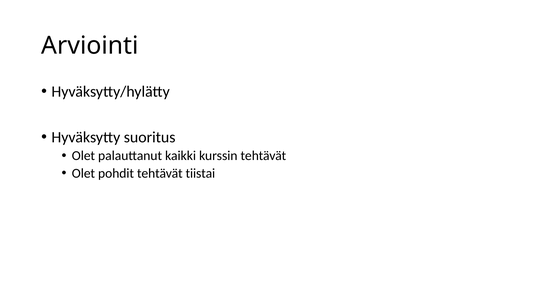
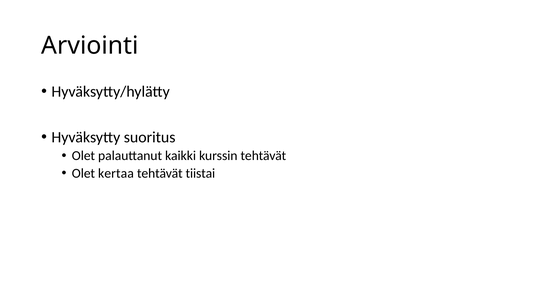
pohdit: pohdit -> kertaa
